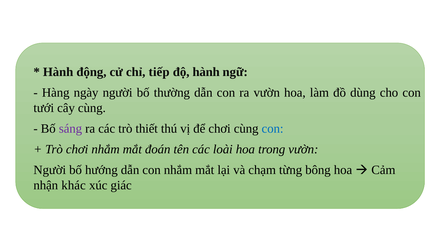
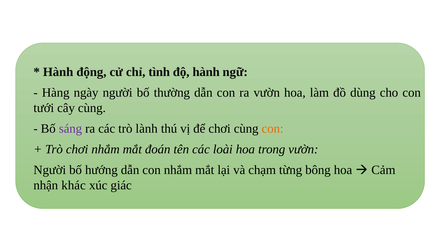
tiếp: tiếp -> tình
thiết: thiết -> lành
con at (273, 129) colour: blue -> orange
